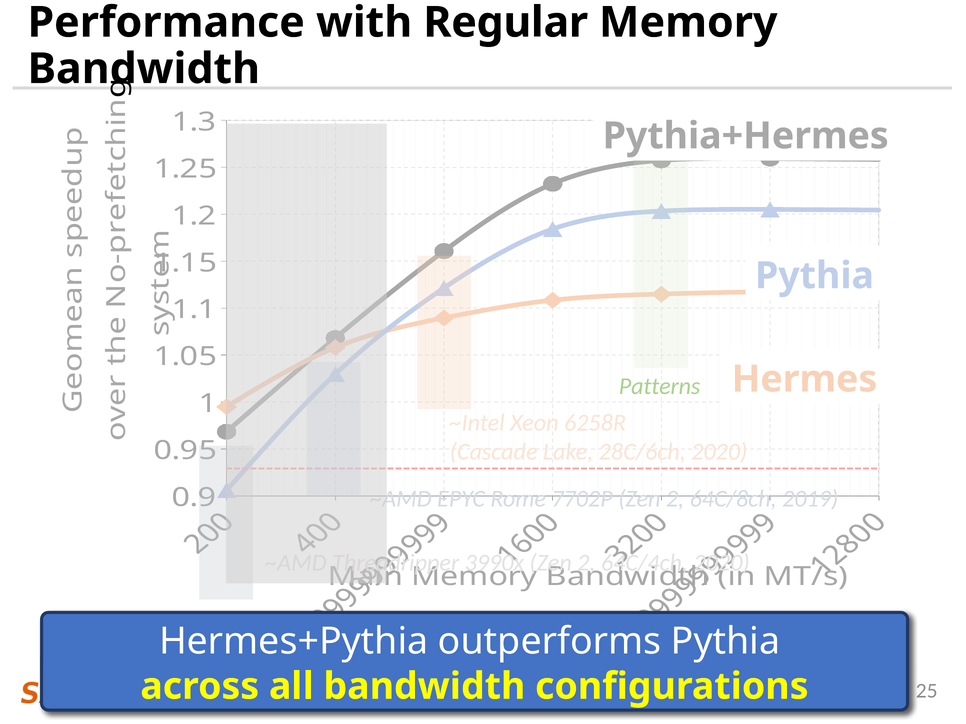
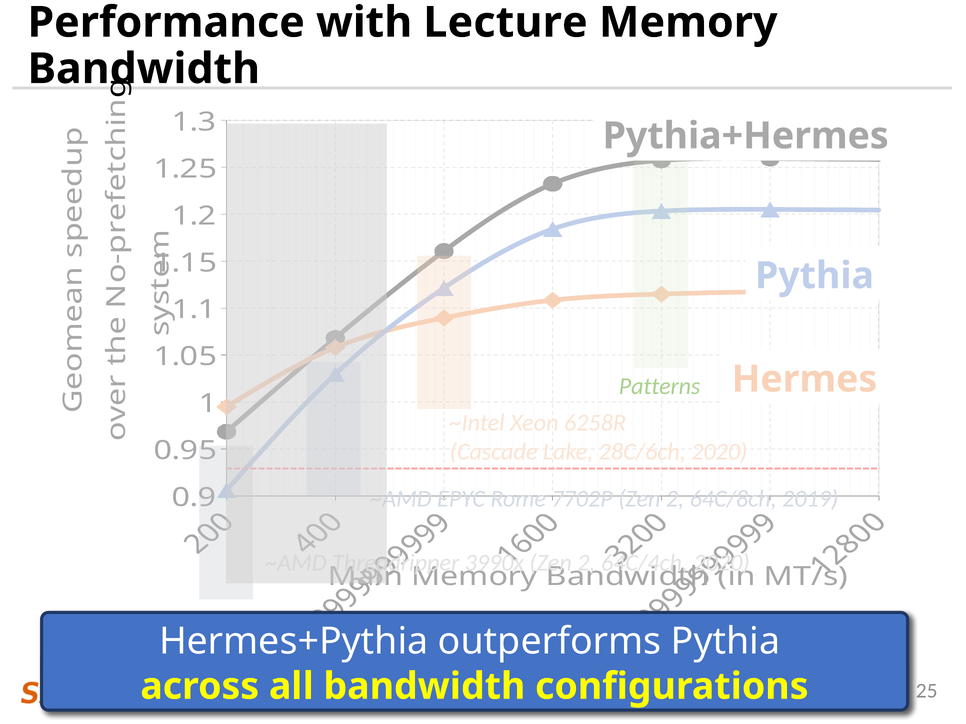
Regular: Regular -> Lecture
